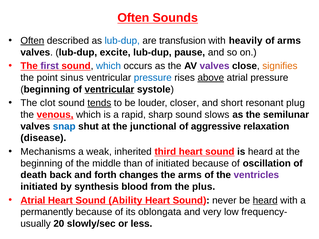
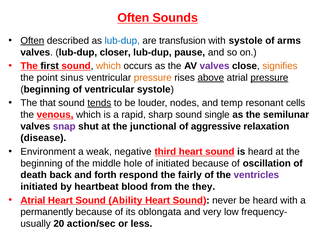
with heavily: heavily -> systole
excite: excite -> closer
first colour: purple -> black
which at (108, 66) colour: blue -> orange
pressure at (153, 78) colour: blue -> orange
pressure at (269, 78) underline: none -> present
ventricular at (109, 89) underline: present -> none
clot: clot -> that
closer: closer -> nodes
short: short -> temp
plug: plug -> cells
slows: slows -> single
snap colour: blue -> purple
Mechanisms: Mechanisms -> Environment
inherited: inherited -> negative
than: than -> hole
changes: changes -> respond
the arms: arms -> fairly
synthesis: synthesis -> heartbeat
plus: plus -> they
heard at (265, 201) underline: present -> none
slowly/sec: slowly/sec -> action/sec
